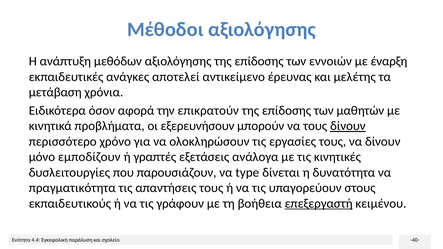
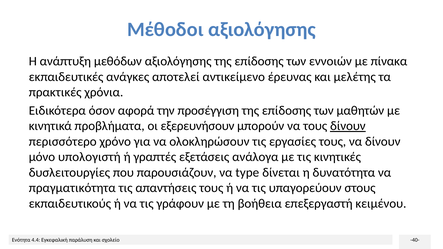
έναρξη: έναρξη -> πίνακα
μετάβαση: μετάβαση -> πρακτικές
επικρατούν: επικρατούν -> προσέγγιση
εμποδίζουν: εμποδίζουν -> υπολογιστή
επεξεργαστή underline: present -> none
